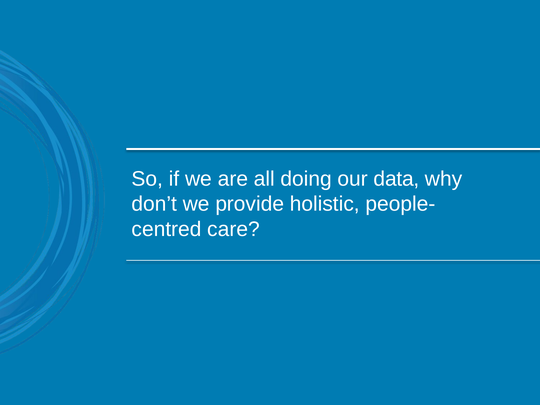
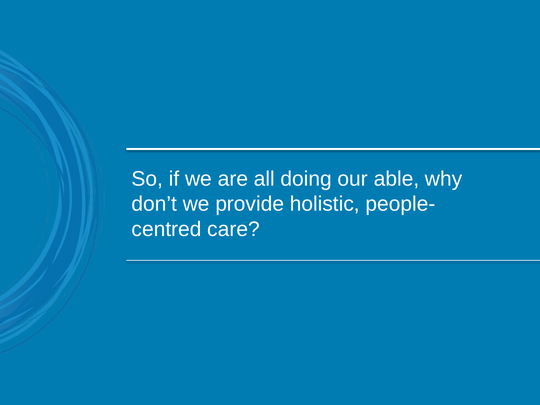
data: data -> able
